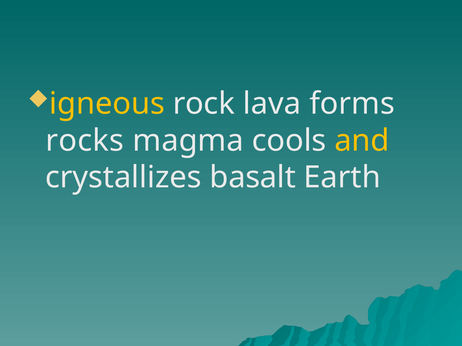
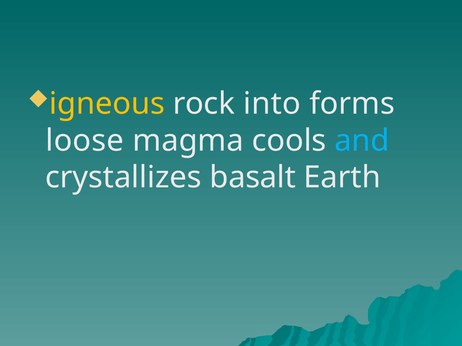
lava: lava -> into
rocks: rocks -> loose
and colour: yellow -> light blue
